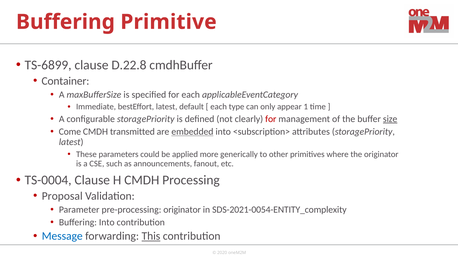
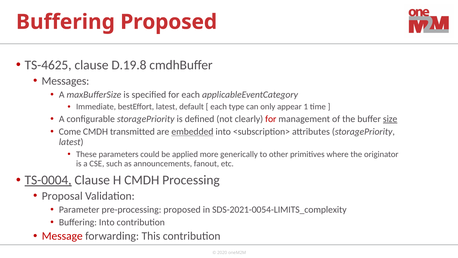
Buffering Primitive: Primitive -> Proposed
TS-6899: TS-6899 -> TS-4625
D.22.8: D.22.8 -> D.19.8
Container: Container -> Messages
TS-0004 underline: none -> present
pre-processing originator: originator -> proposed
SDS-2021-0054-ENTITY_complexity: SDS-2021-0054-ENTITY_complexity -> SDS-2021-0054-LIMITS_complexity
Message colour: blue -> red
This underline: present -> none
